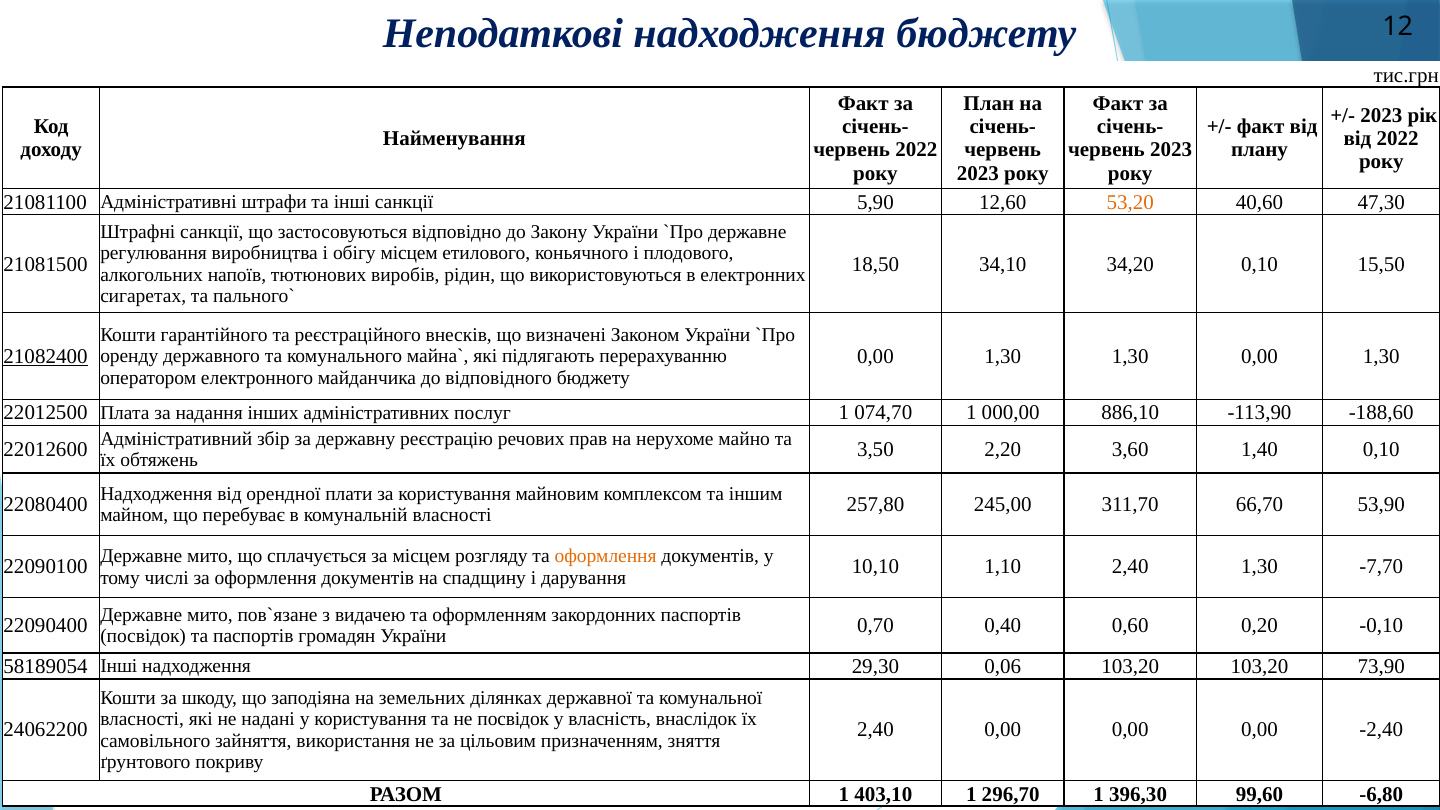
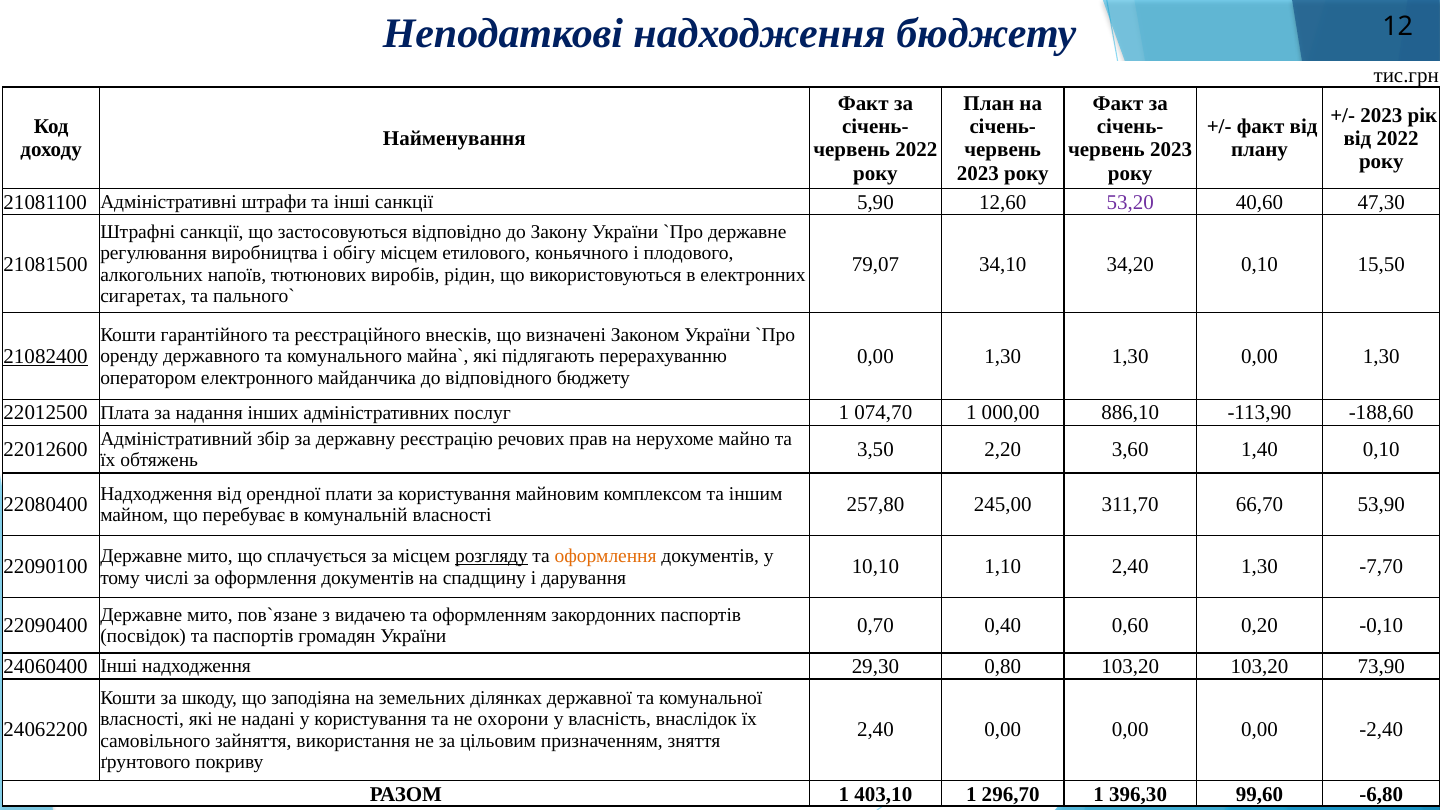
53,20 colour: orange -> purple
18,50: 18,50 -> 79,07
розгляду underline: none -> present
58189054: 58189054 -> 24060400
0,06: 0,06 -> 0,80
не посвідок: посвідок -> охорони
